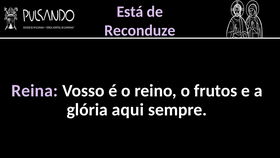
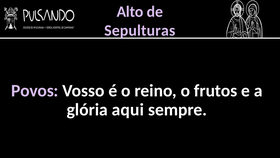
Está: Está -> Alto
Reconduze: Reconduze -> Sepulturas
Reina: Reina -> Povos
